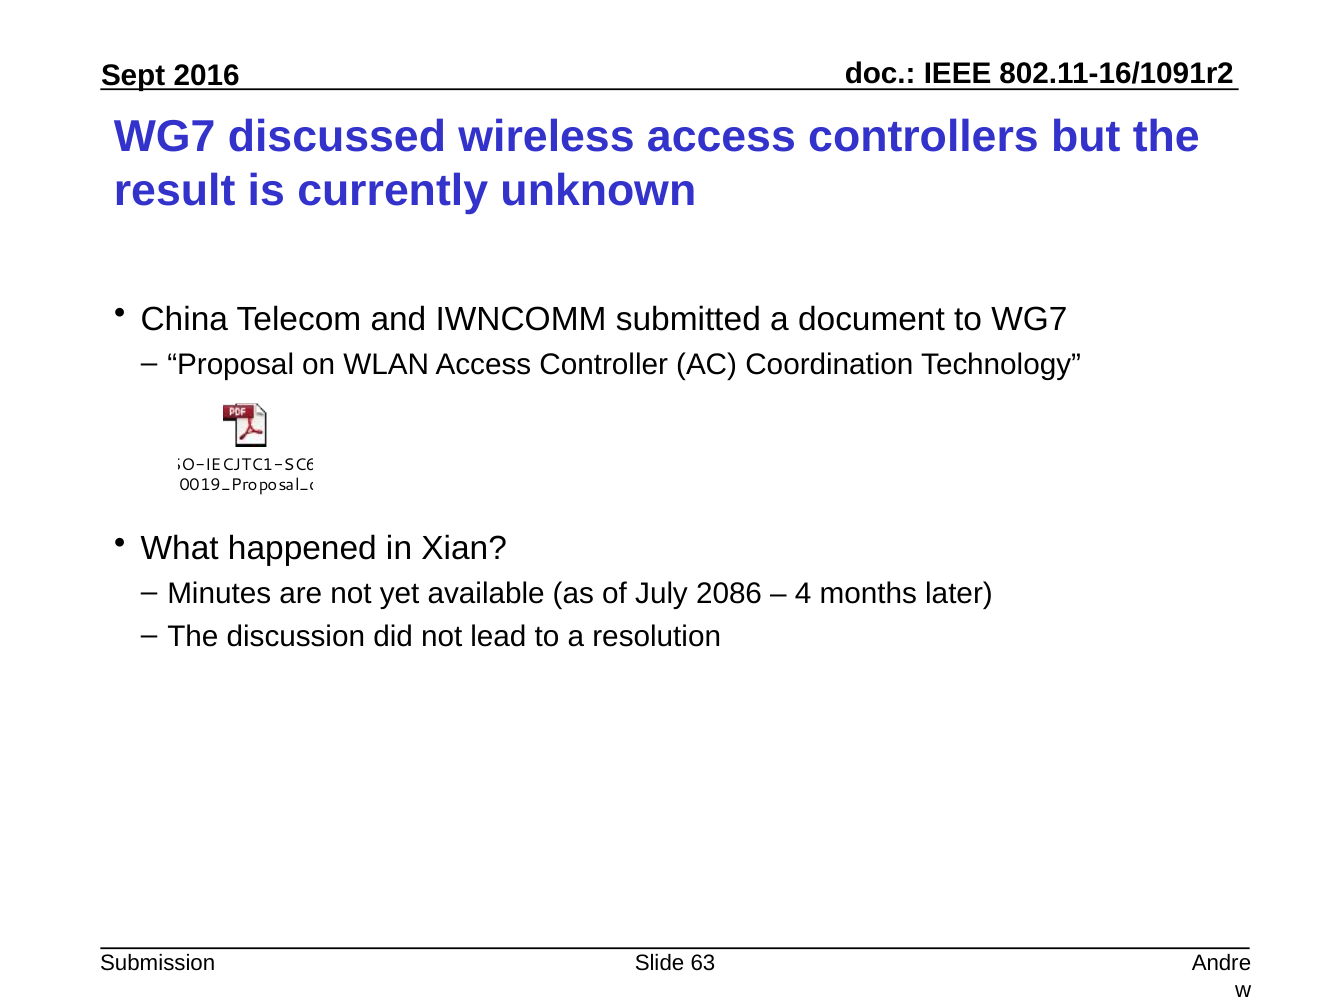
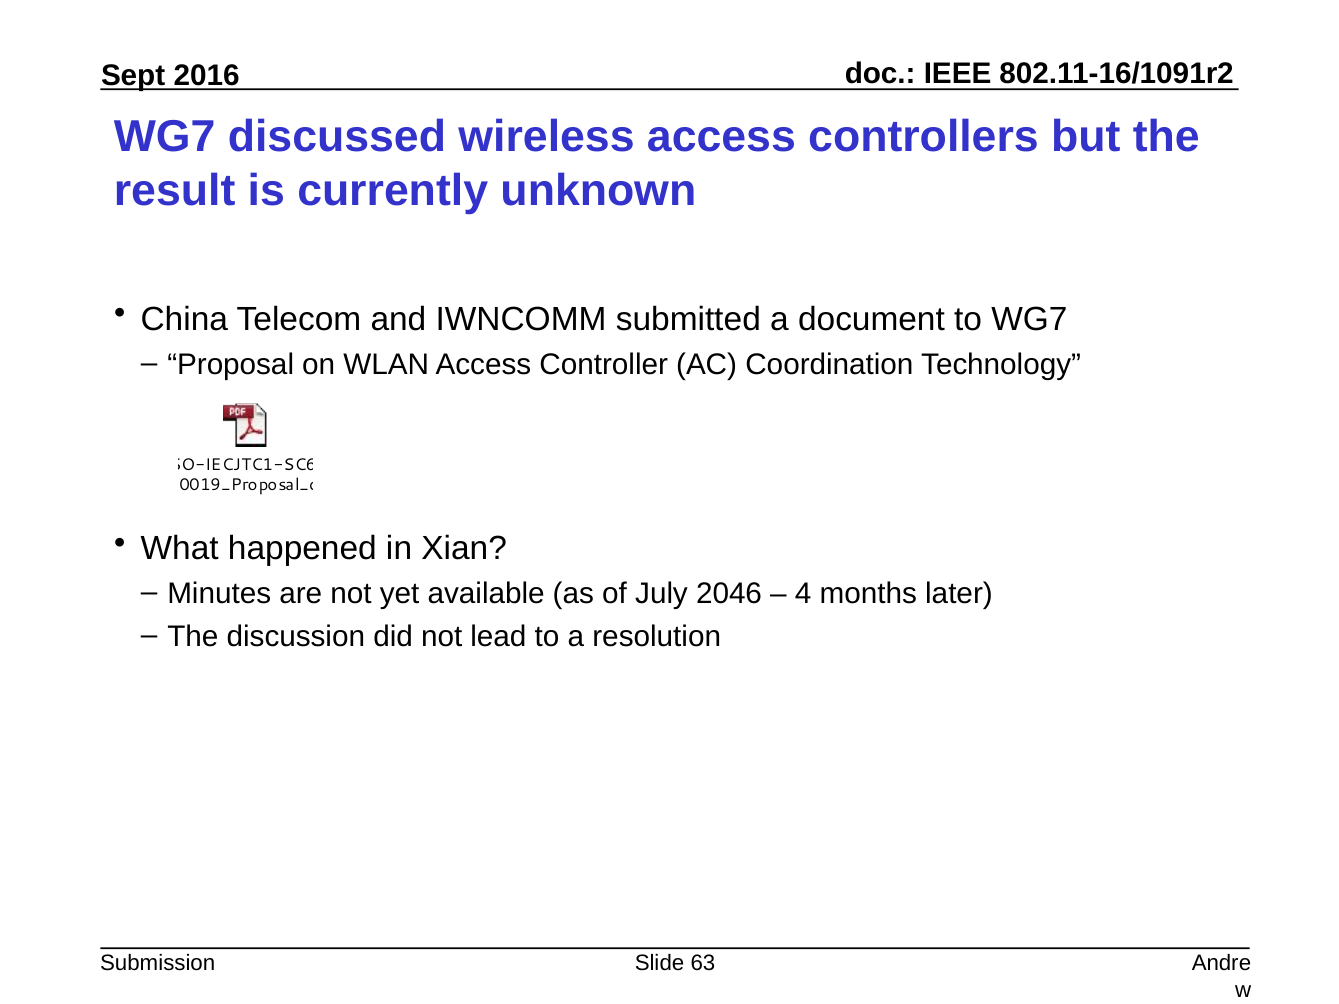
2086: 2086 -> 2046
